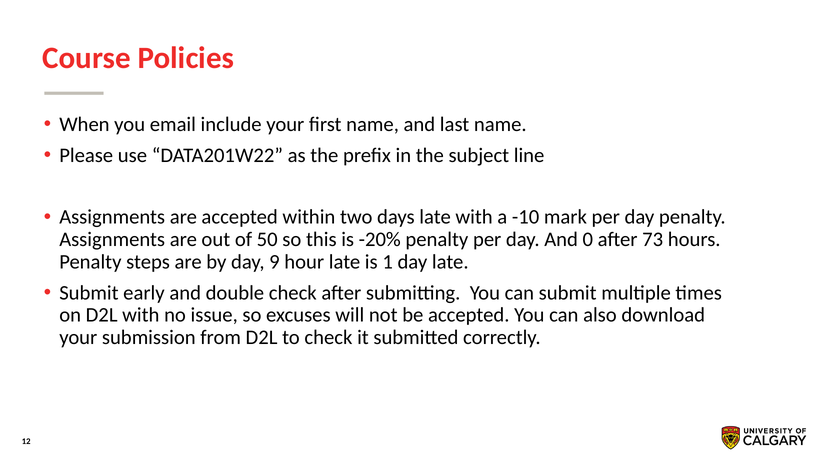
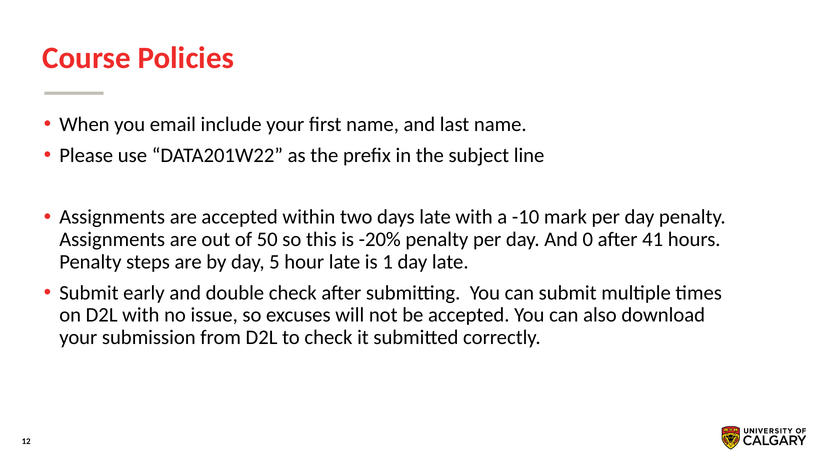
73: 73 -> 41
9: 9 -> 5
